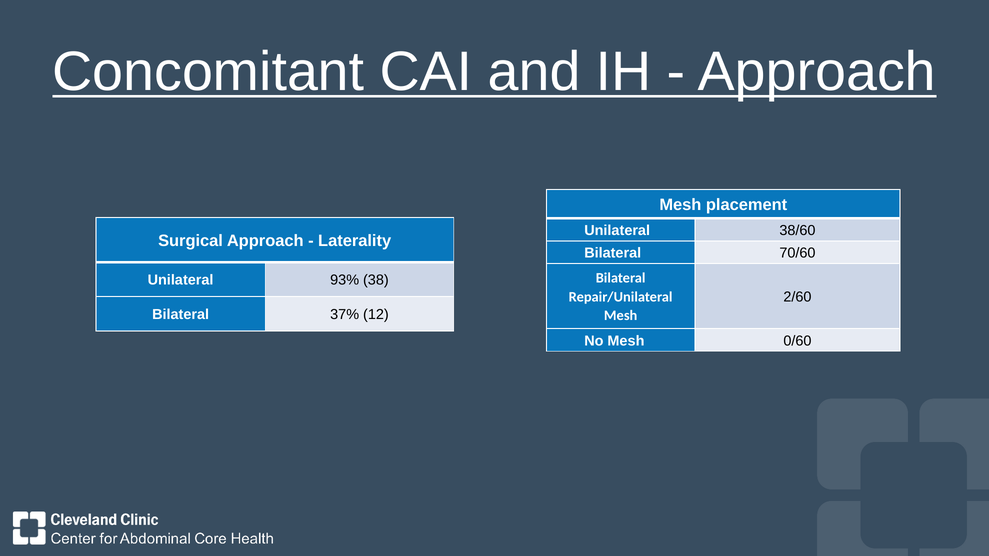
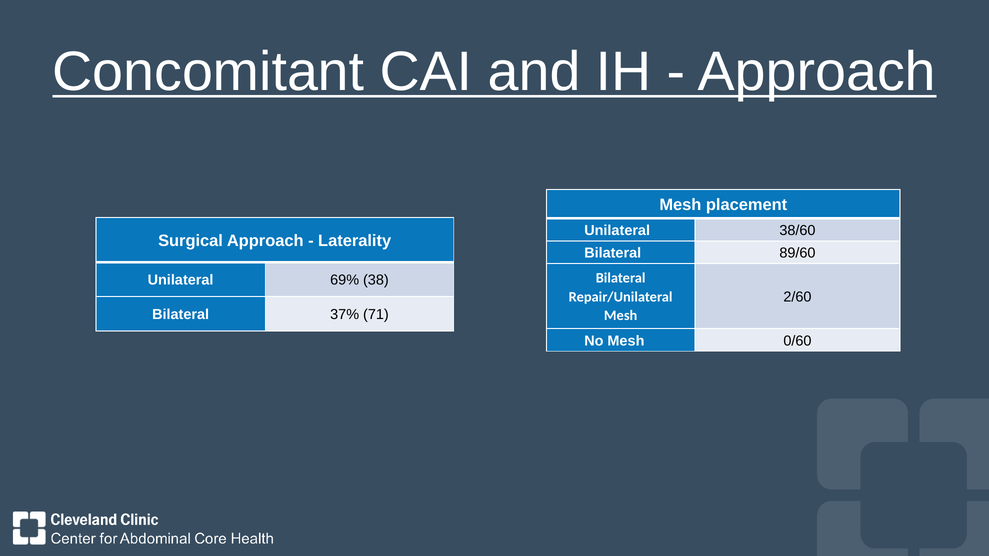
70/60: 70/60 -> 89/60
93%: 93% -> 69%
12: 12 -> 71
